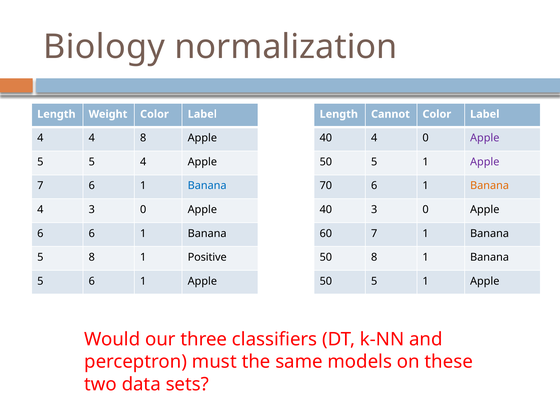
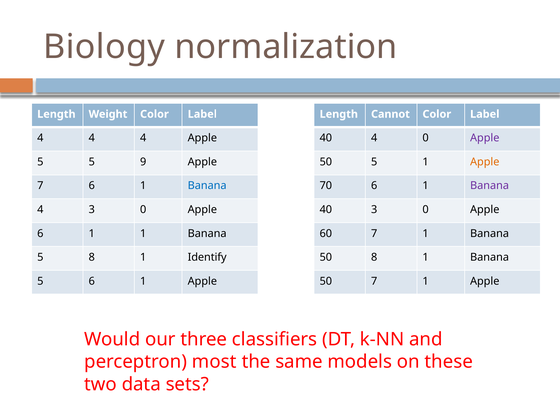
4 4 8: 8 -> 4
5 4: 4 -> 9
Apple at (485, 162) colour: purple -> orange
Banana at (490, 186) colour: orange -> purple
6 at (92, 233): 6 -> 1
Positive: Positive -> Identify
5 at (374, 281): 5 -> 7
must: must -> most
